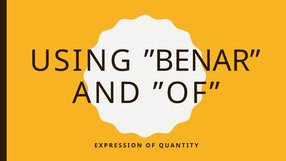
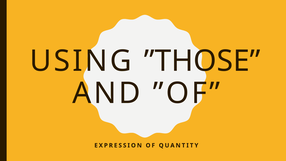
”BENAR: ”BENAR -> ”THOSE
